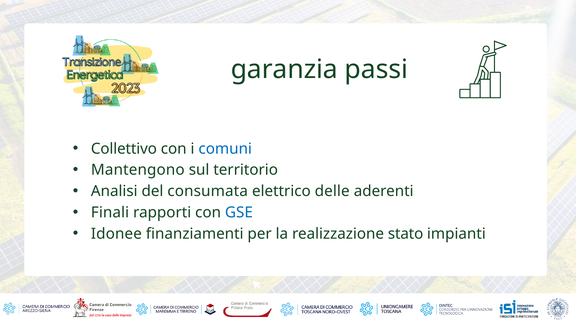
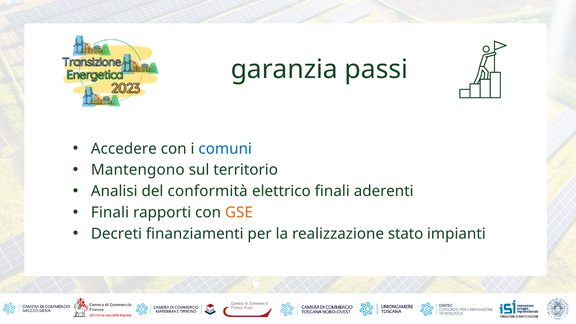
Collettivo: Collettivo -> Accedere
consumata: consumata -> conformità
elettrico delle: delle -> finali
GSE colour: blue -> orange
Idonee: Idonee -> Decreti
